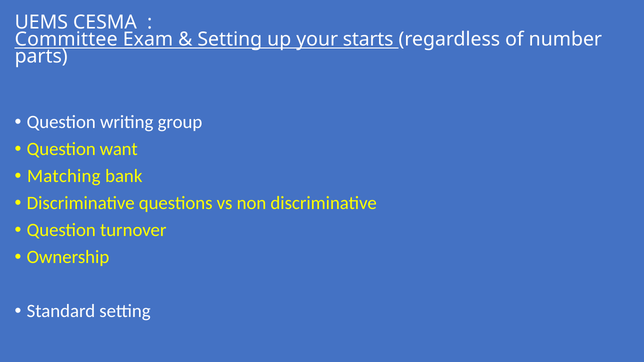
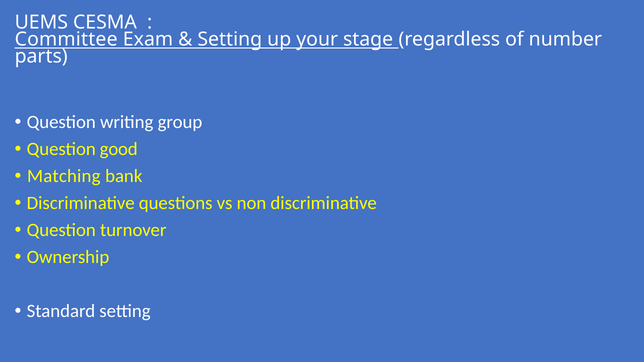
starts: starts -> stage
want: want -> good
